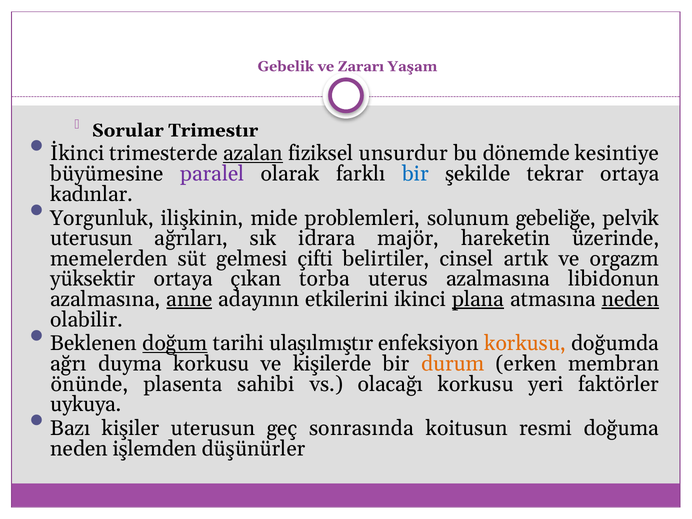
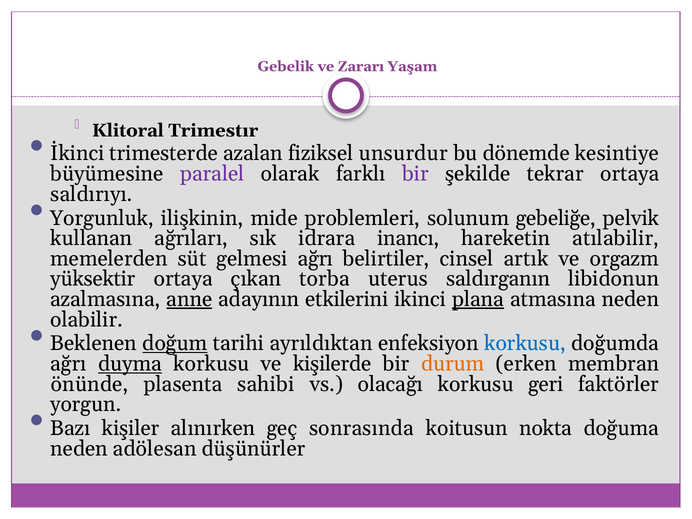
Sorular: Sorular -> Klitoral
azalan underline: present -> none
bir at (415, 174) colour: blue -> purple
kadınlar: kadınlar -> saldırıyı
uterusun at (92, 238): uterusun -> kullanan
majör: majör -> inancı
üzerinde: üzerinde -> atılabilir
gelmesi çifti: çifti -> ağrı
uterus azalmasına: azalmasına -> saldırganın
neden at (630, 299) underline: present -> none
ulaşılmıştır: ulaşılmıştır -> ayrıldıktan
korkusu at (525, 344) colour: orange -> blue
duyma underline: none -> present
yeri: yeri -> geri
uykuya: uykuya -> yorgun
kişiler uterusun: uterusun -> alınırken
resmi: resmi -> nokta
işlemden: işlemden -> adölesan
